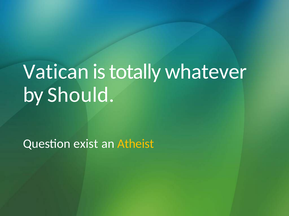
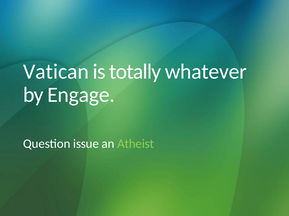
Should: Should -> Engage
exist: exist -> issue
Atheist colour: yellow -> light green
